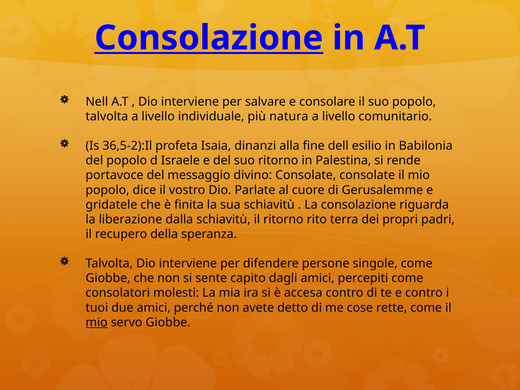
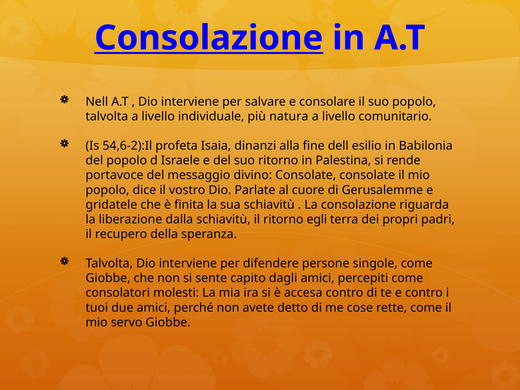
36,5-2):Il: 36,5-2):Il -> 54,6-2):Il
rito: rito -> egli
mio at (97, 322) underline: present -> none
